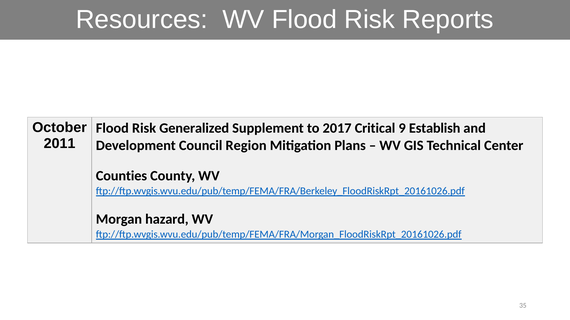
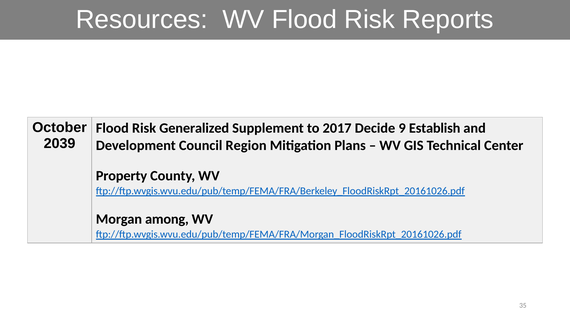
Critical: Critical -> Decide
2011: 2011 -> 2039
Counties: Counties -> Property
hazard: hazard -> among
